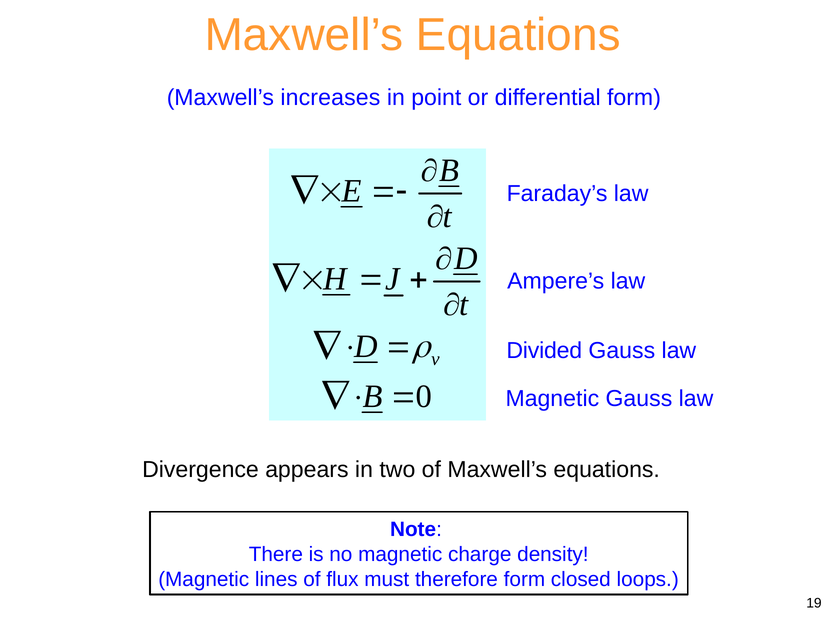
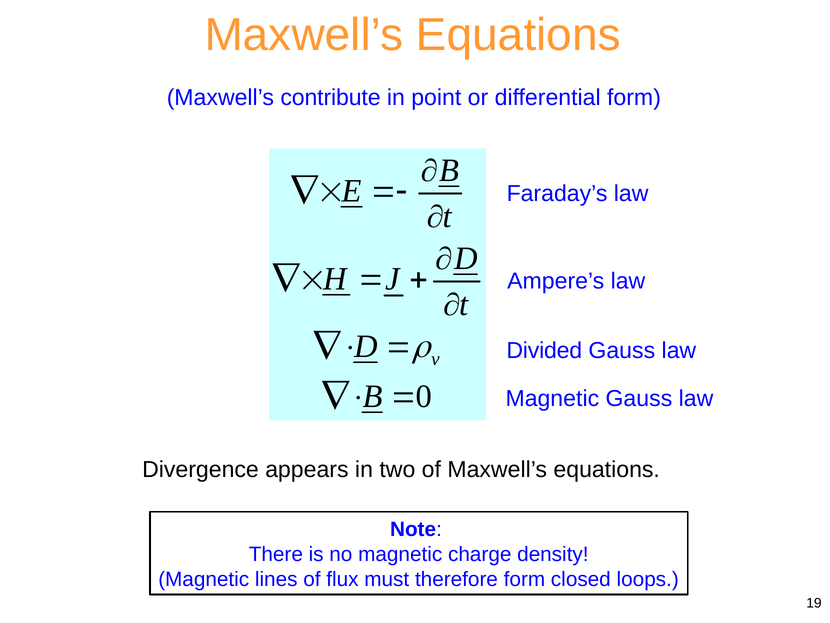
increases: increases -> contribute
